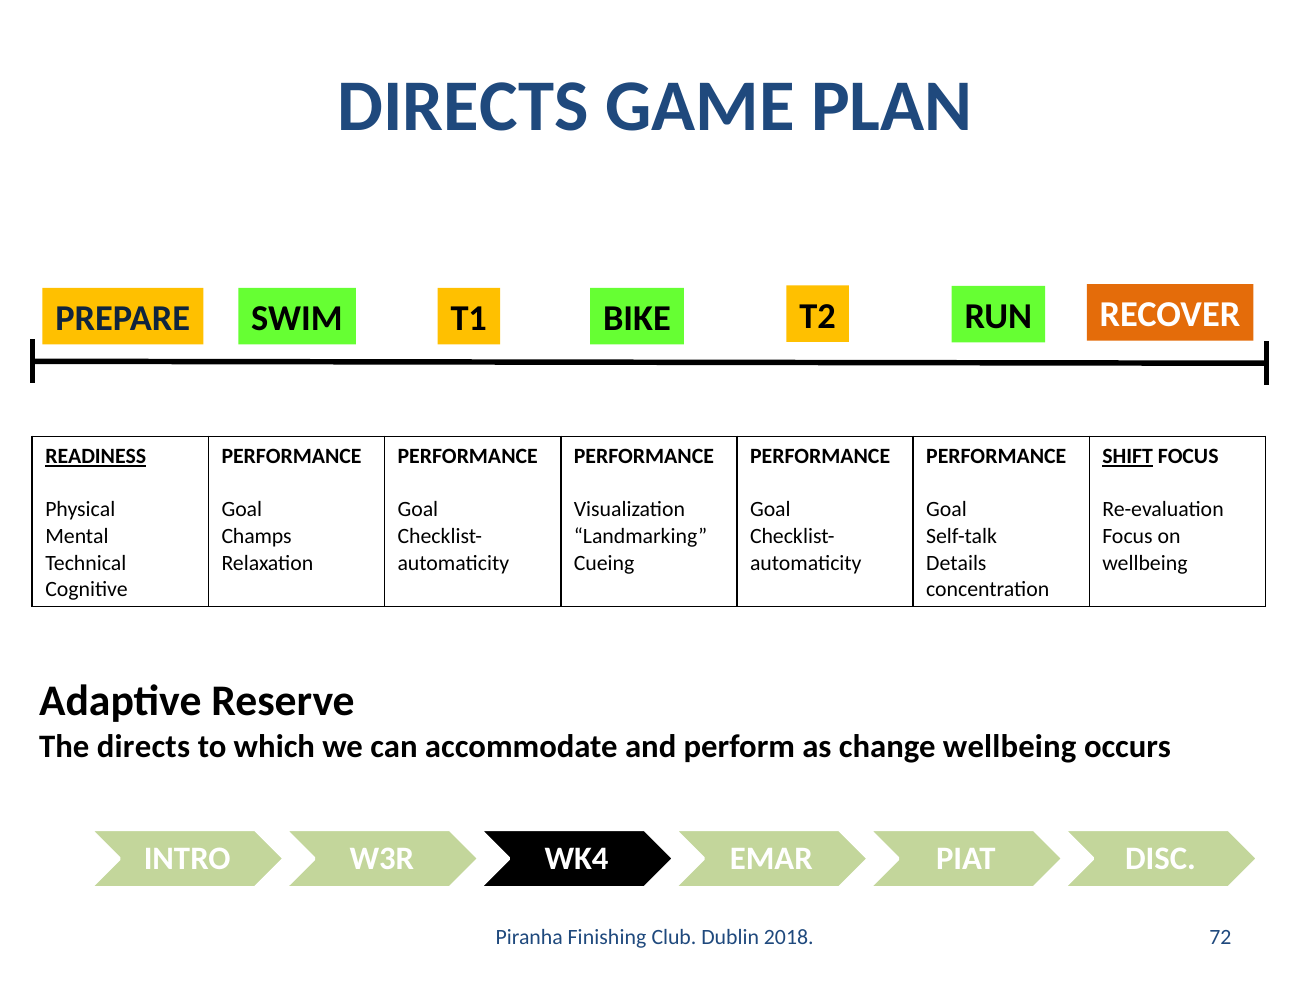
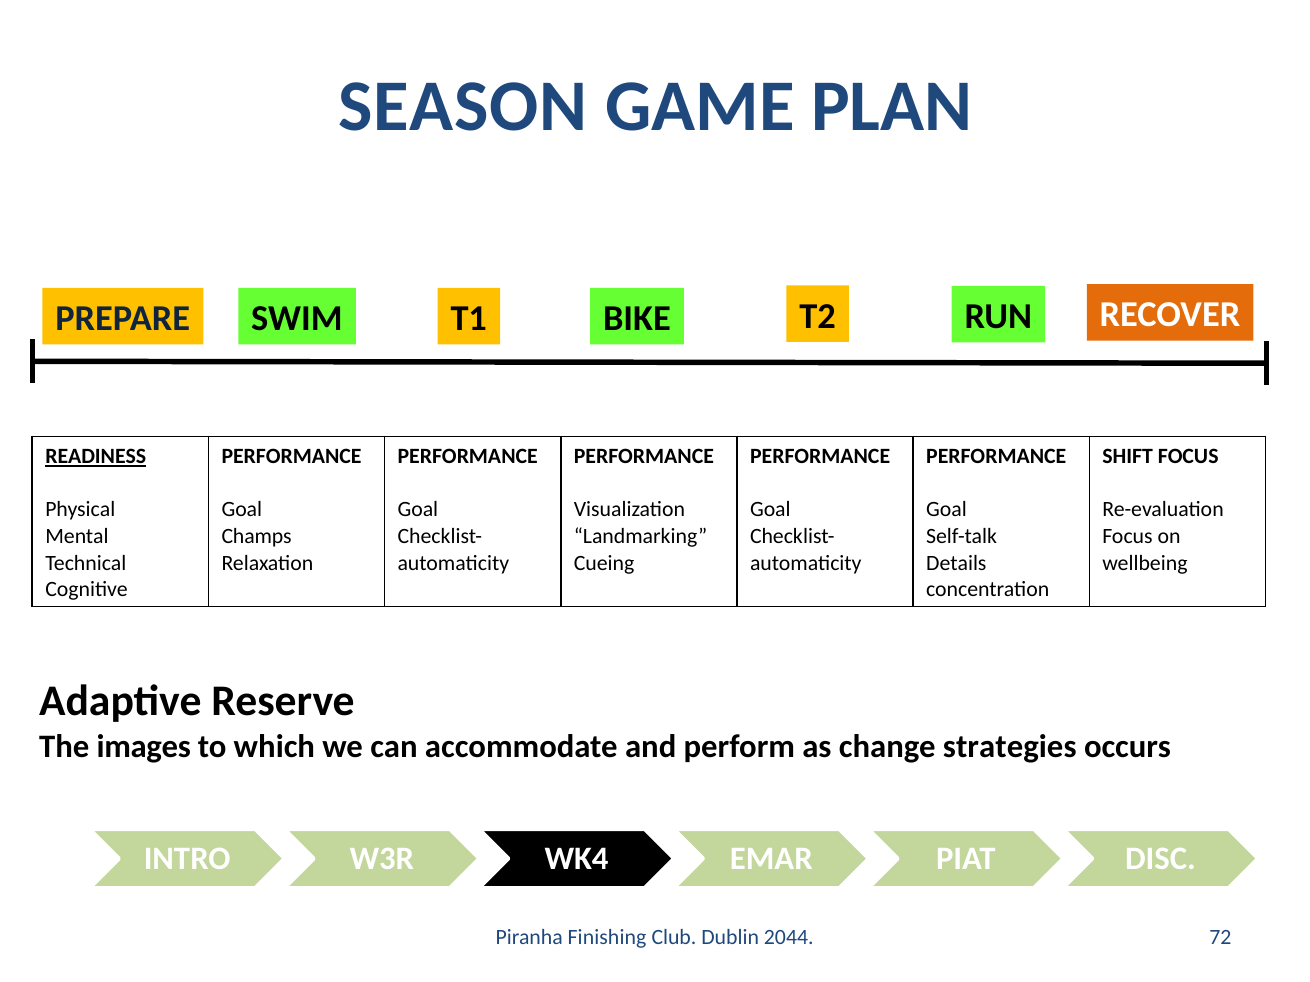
DIRECTS at (463, 107): DIRECTS -> SEASON
SHIFT underline: present -> none
The directs: directs -> images
change wellbeing: wellbeing -> strategies
2018: 2018 -> 2044
